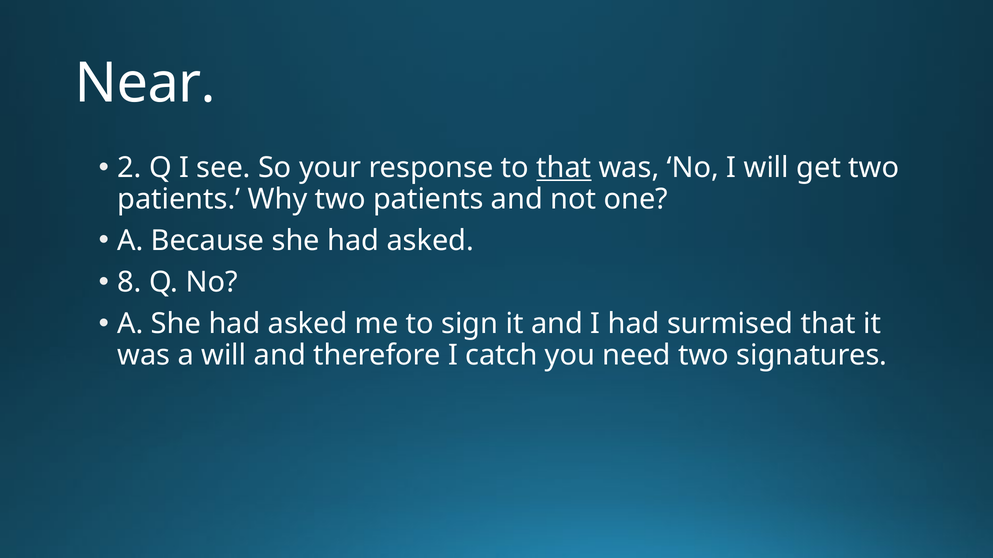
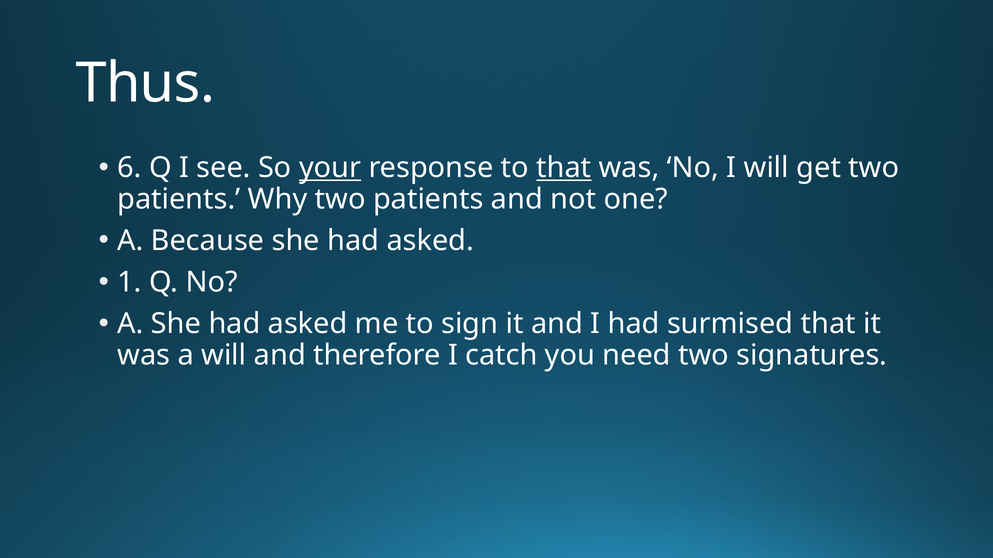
Near: Near -> Thus
2: 2 -> 6
your underline: none -> present
8: 8 -> 1
